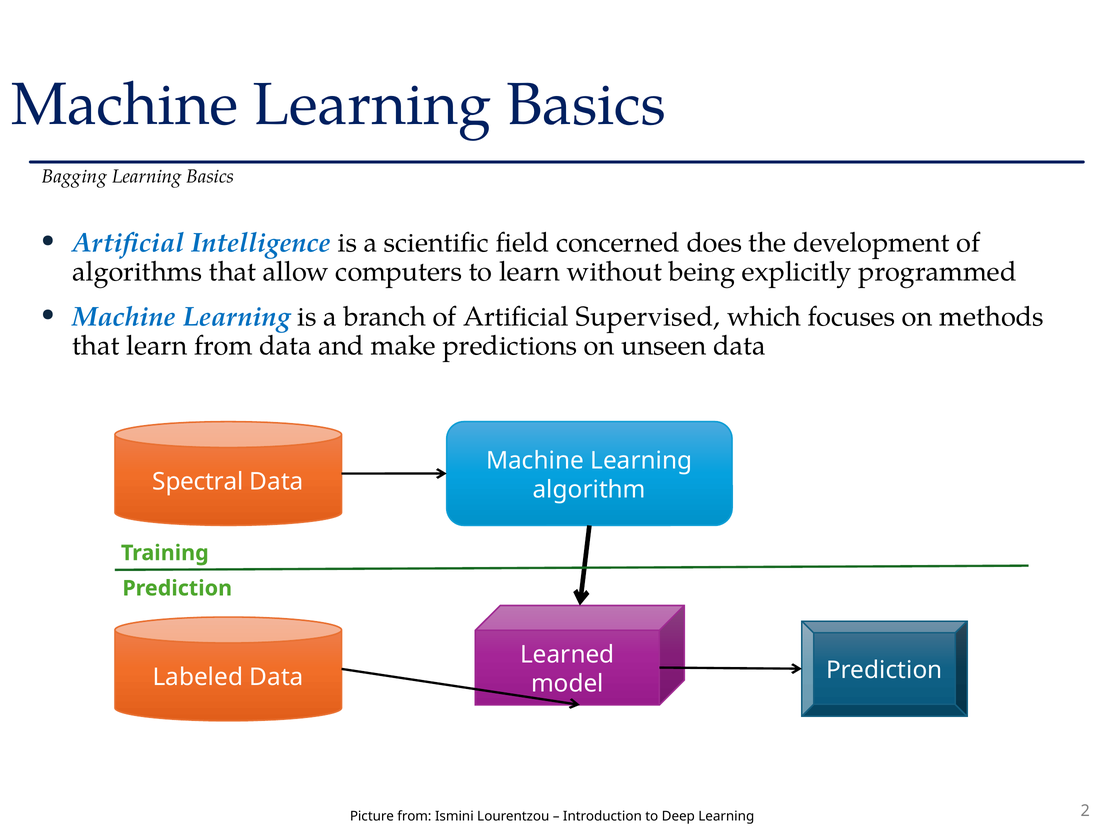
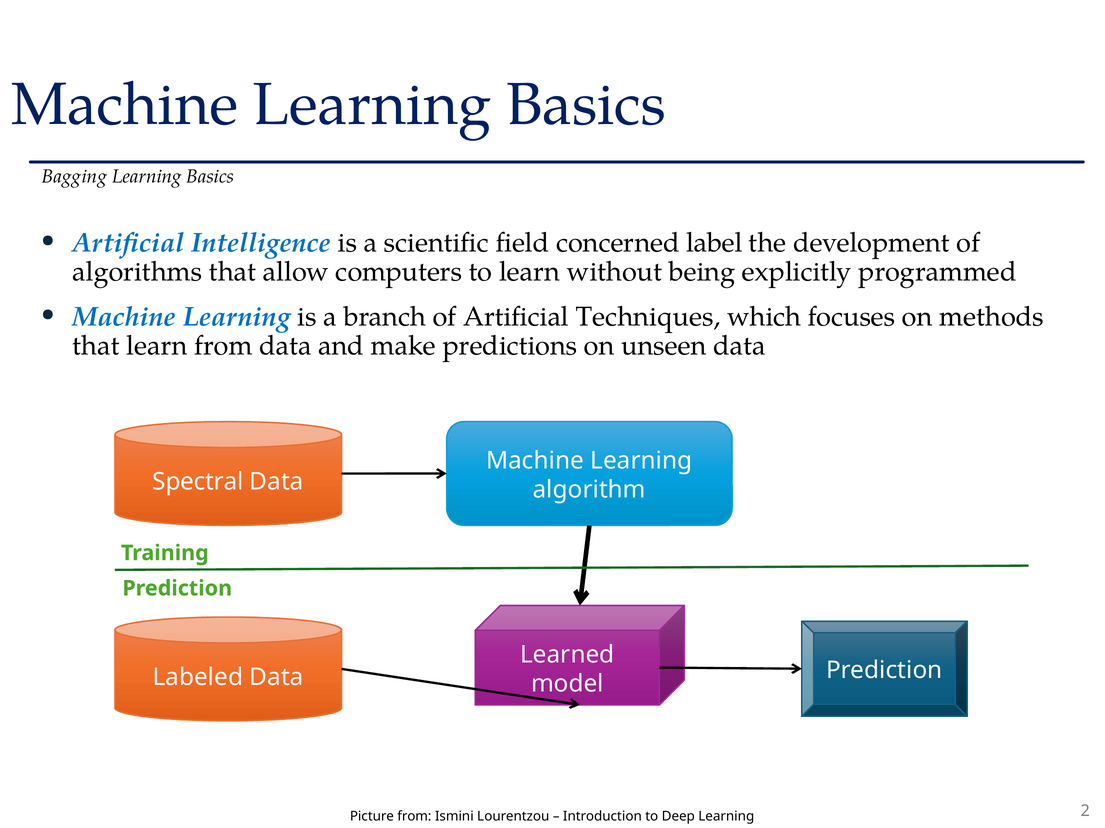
does: does -> label
Supervised: Supervised -> Techniques
